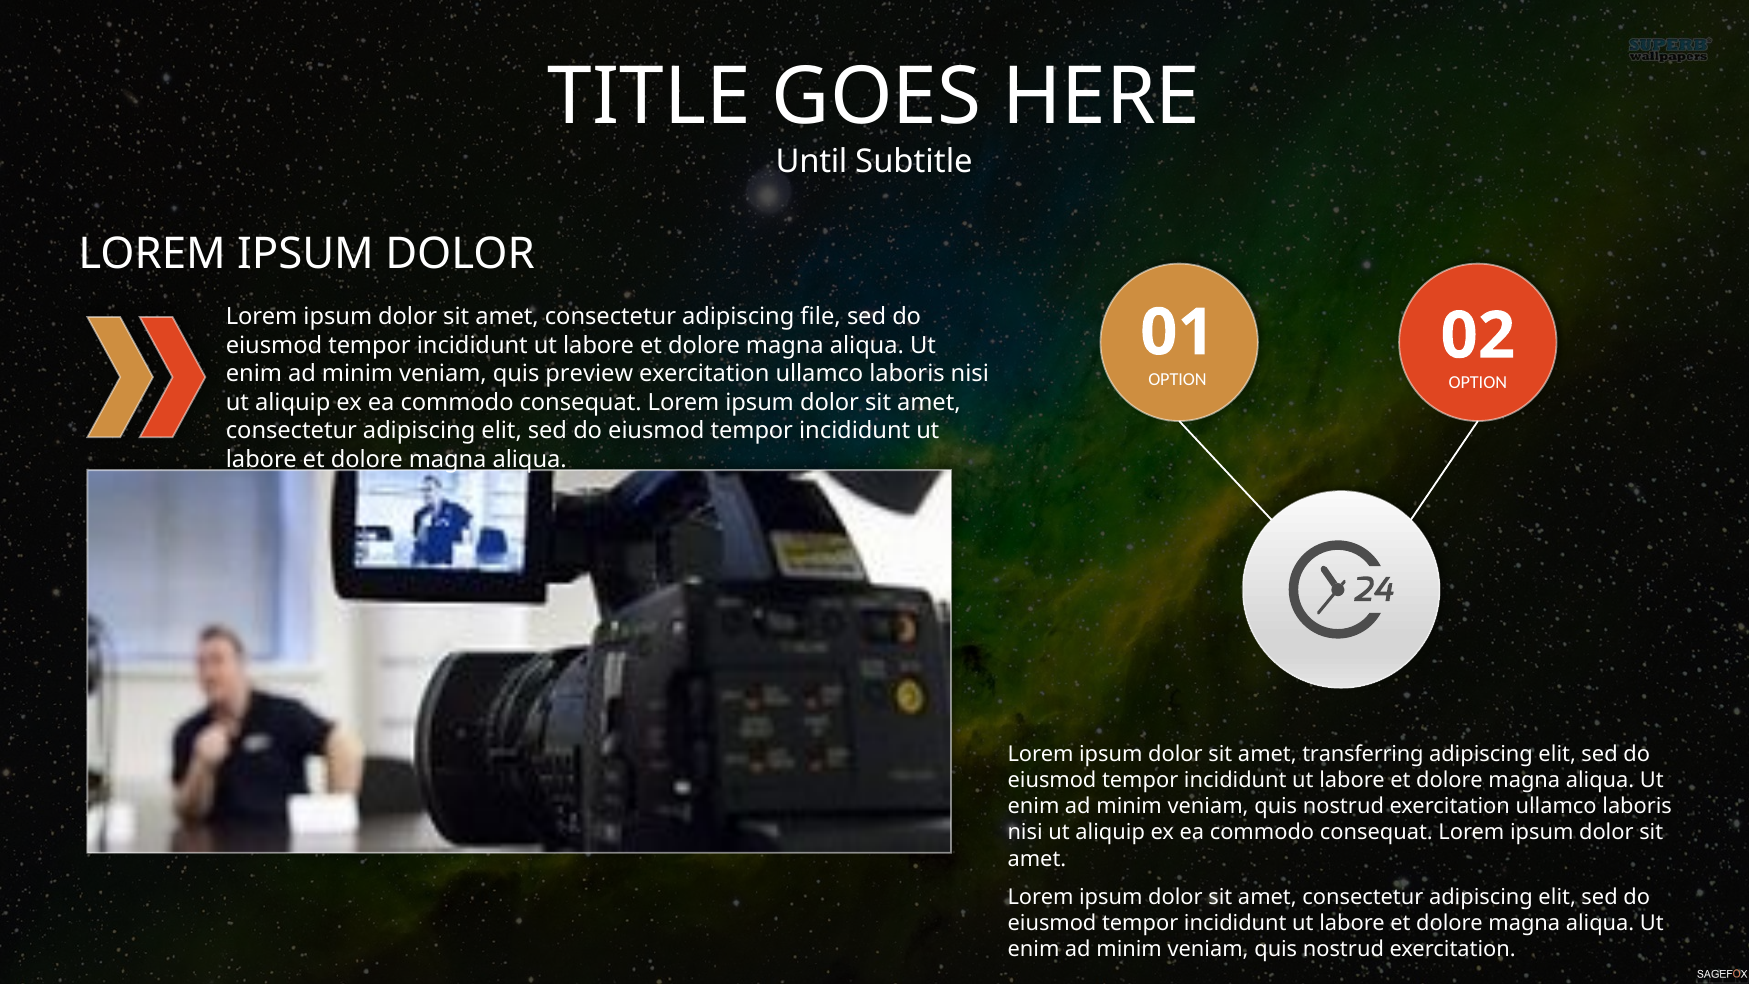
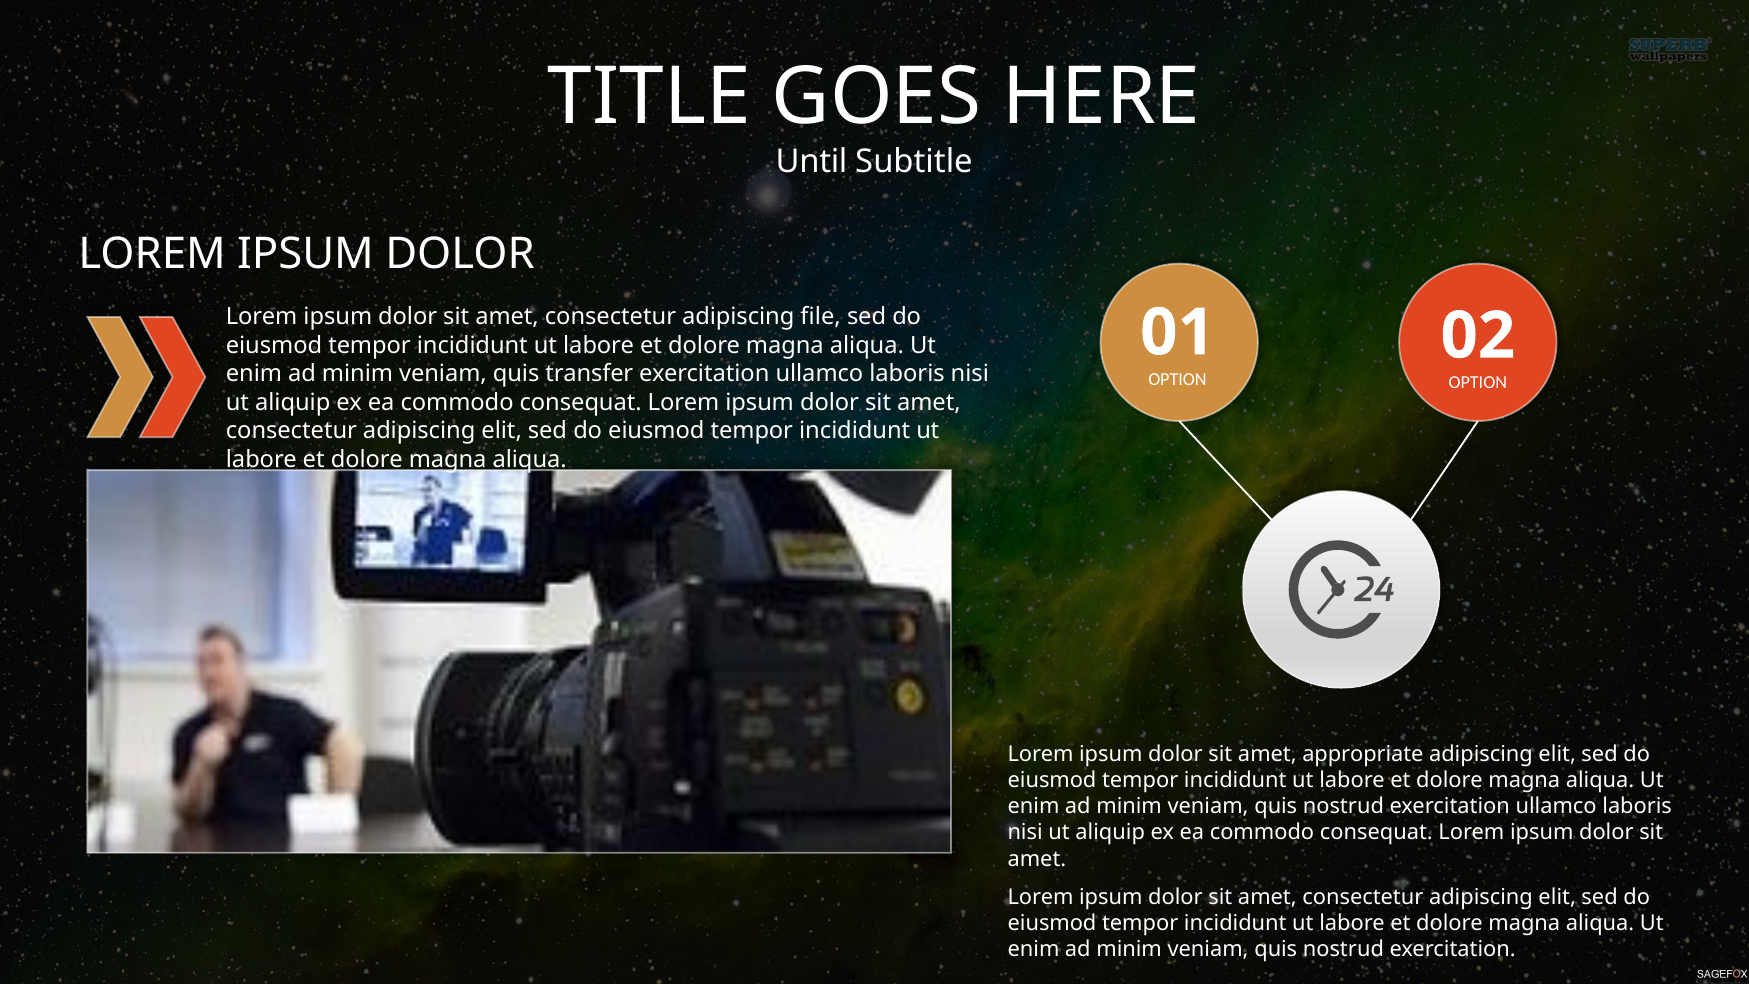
preview: preview -> transfer
transferring: transferring -> appropriate
